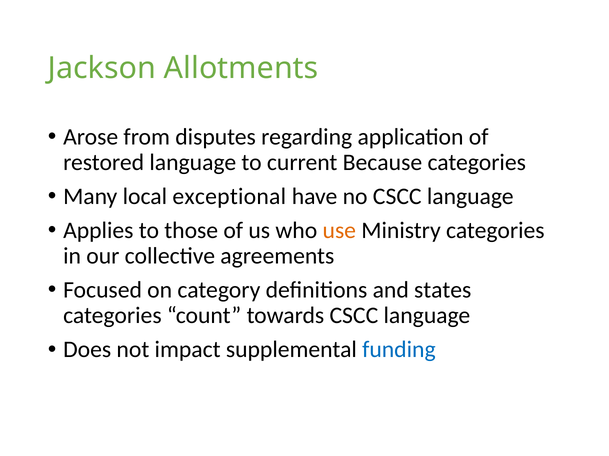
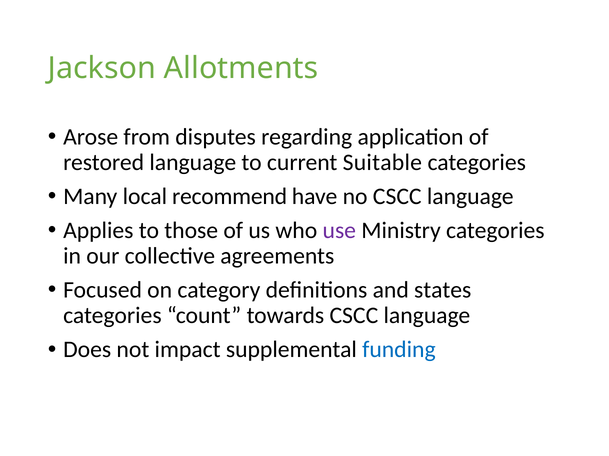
Because: Because -> Suitable
exceptional: exceptional -> recommend
use colour: orange -> purple
